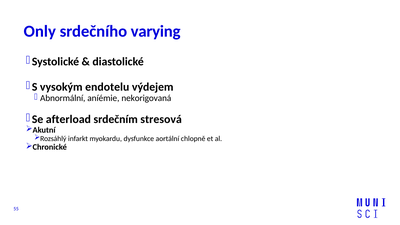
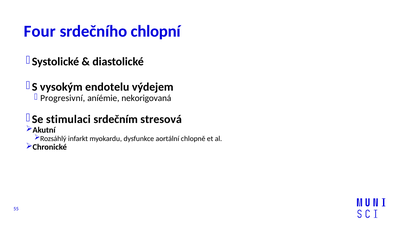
Only: Only -> Four
varying: varying -> chlopní
Abnormální: Abnormální -> Progresivní
afterload: afterload -> stimulaci
